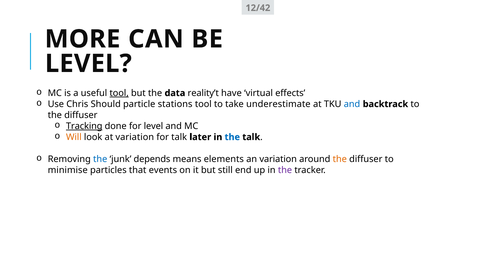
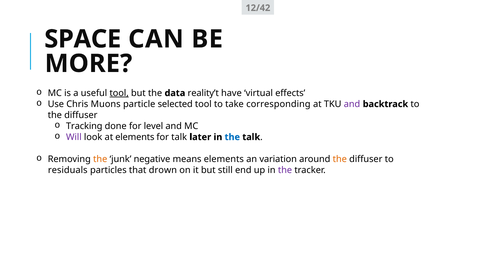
MORE: MORE -> SPACE
LEVEL at (88, 63): LEVEL -> MORE
Should: Should -> Muons
stations: stations -> selected
underestimate: underestimate -> corresponding
and at (352, 104) colour: blue -> purple
Tracking underline: present -> none
Will colour: orange -> purple
at variation: variation -> elements
the at (100, 159) colour: blue -> orange
depends: depends -> negative
minimise: minimise -> residuals
events: events -> drown
